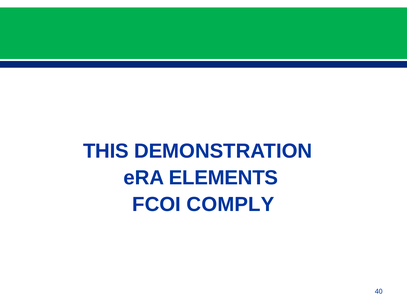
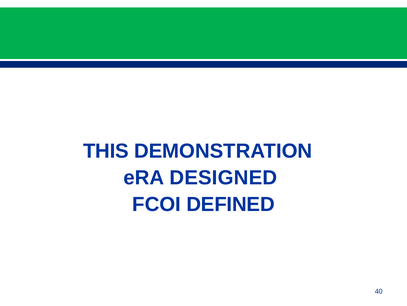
ELEMENTS: ELEMENTS -> DESIGNED
COMPLY: COMPLY -> DEFINED
